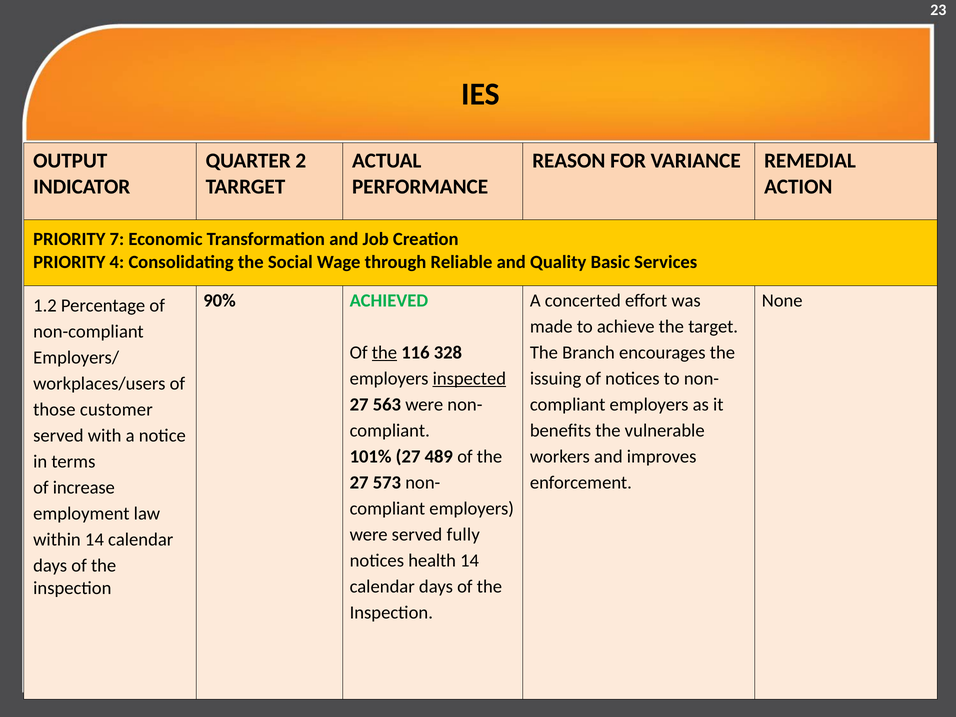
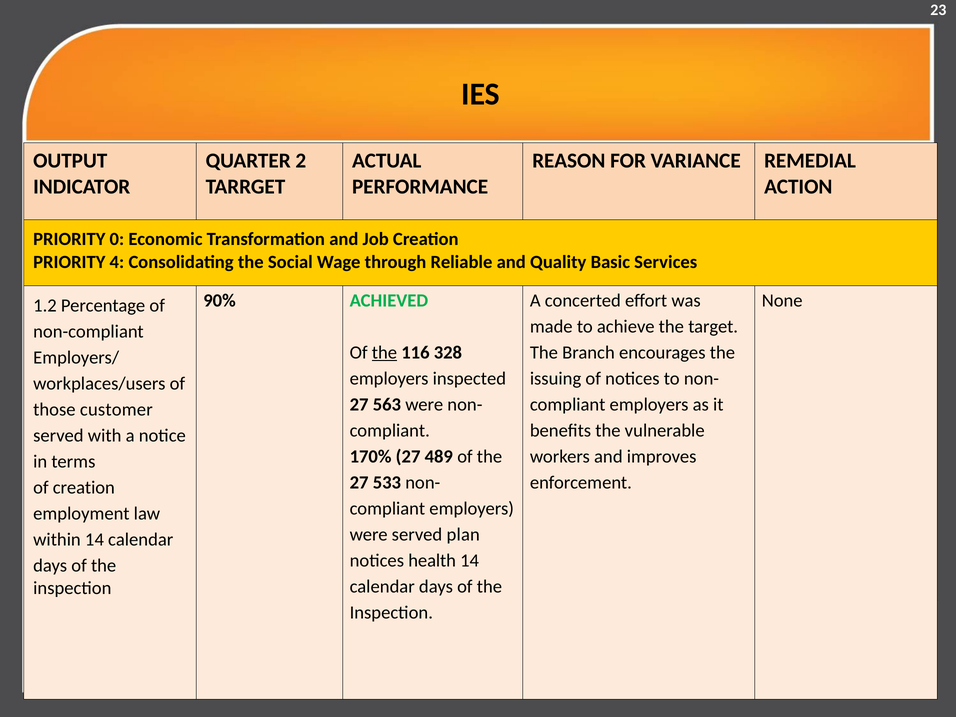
7: 7 -> 0
inspected underline: present -> none
101%: 101% -> 170%
573: 573 -> 533
of increase: increase -> creation
fully: fully -> plan
